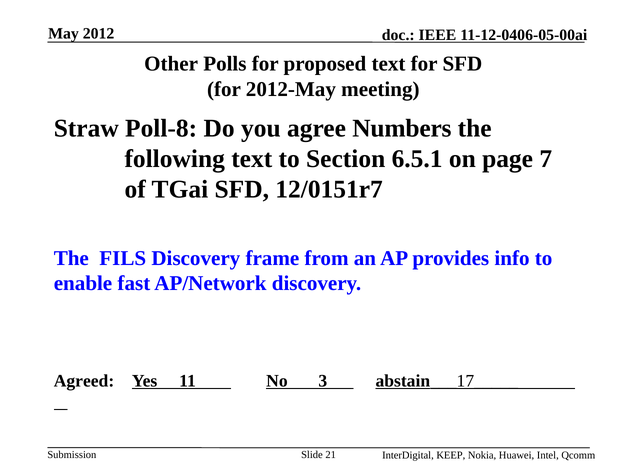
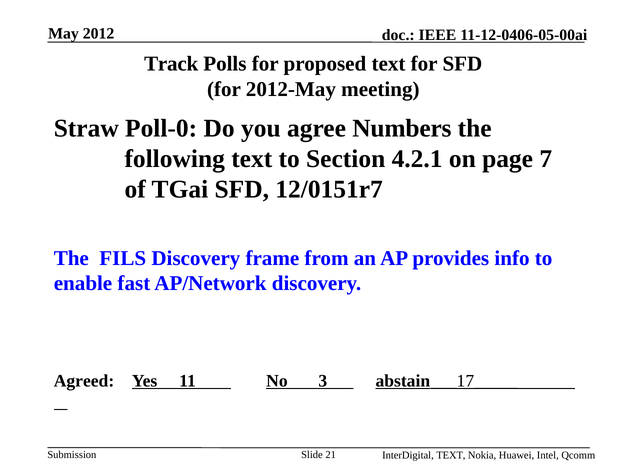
Other: Other -> Track
Poll-8: Poll-8 -> Poll-0
6.5.1: 6.5.1 -> 4.2.1
InterDigital KEEP: KEEP -> TEXT
